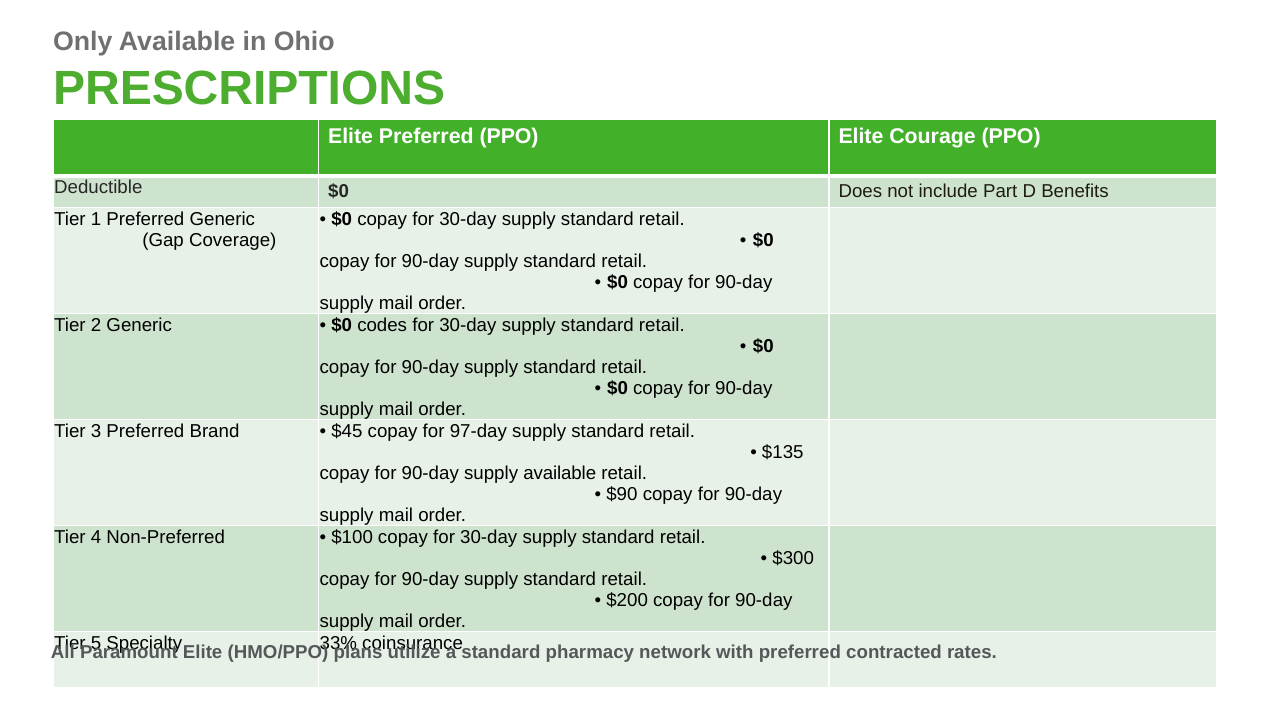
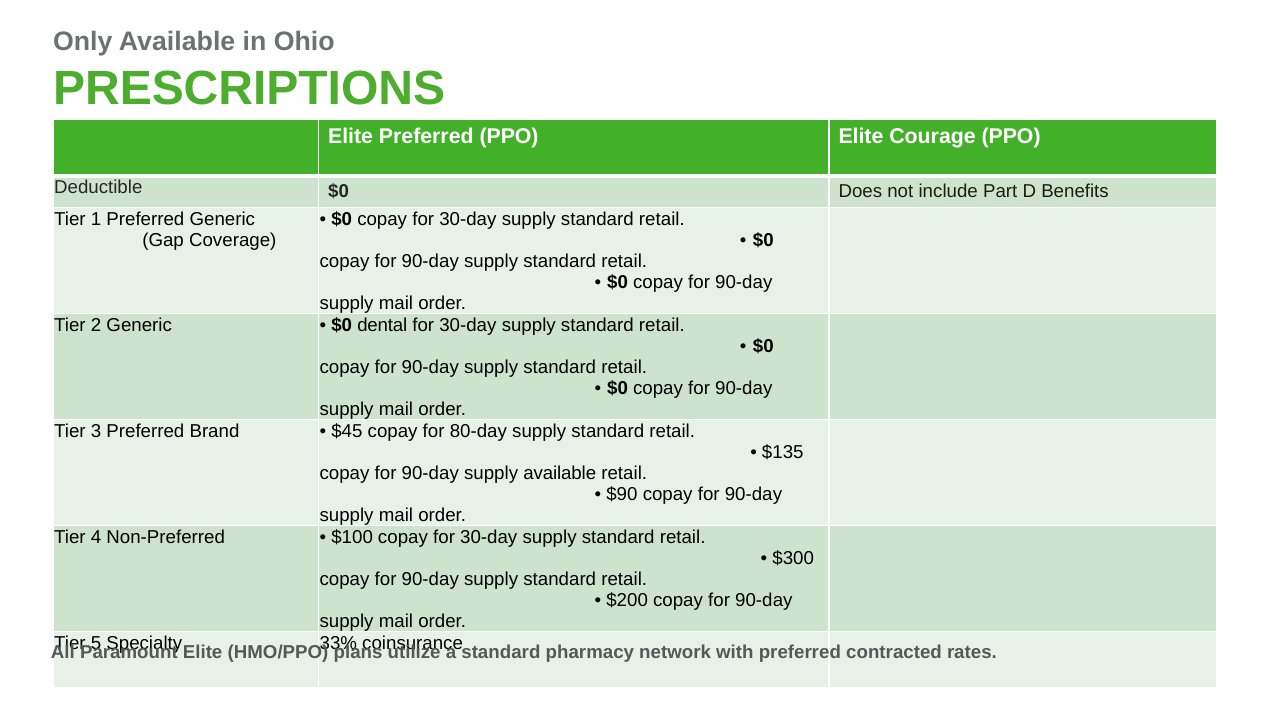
codes: codes -> dental
97-day: 97-day -> 80-day
